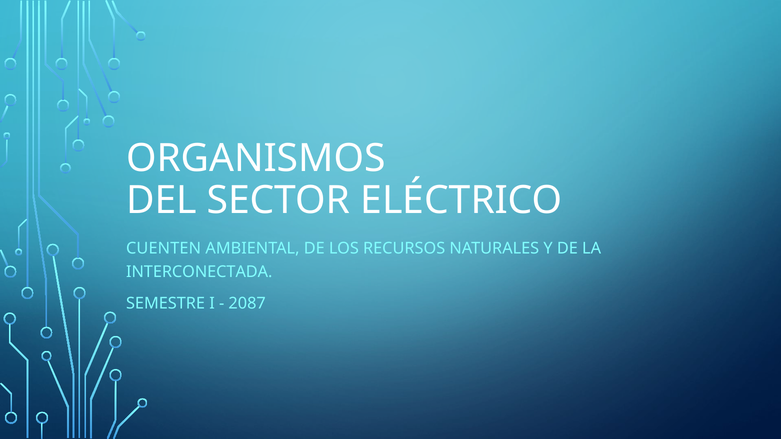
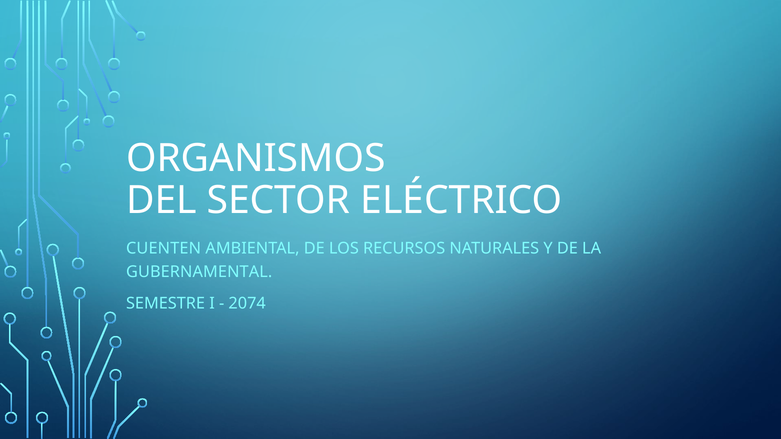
INTERCONECTADA: INTERCONECTADA -> GUBERNAMENTAL
2087: 2087 -> 2074
